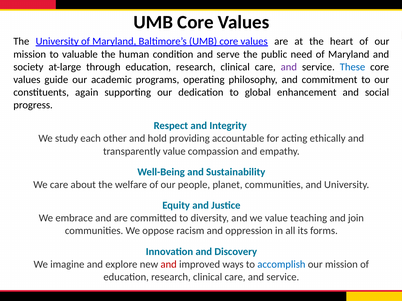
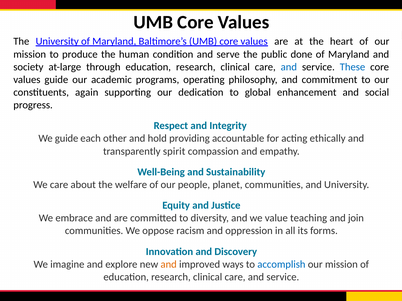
valuable: valuable -> produce
need: need -> done
and at (289, 67) colour: purple -> blue
We study: study -> guide
transparently value: value -> spirit
and at (169, 265) colour: red -> orange
